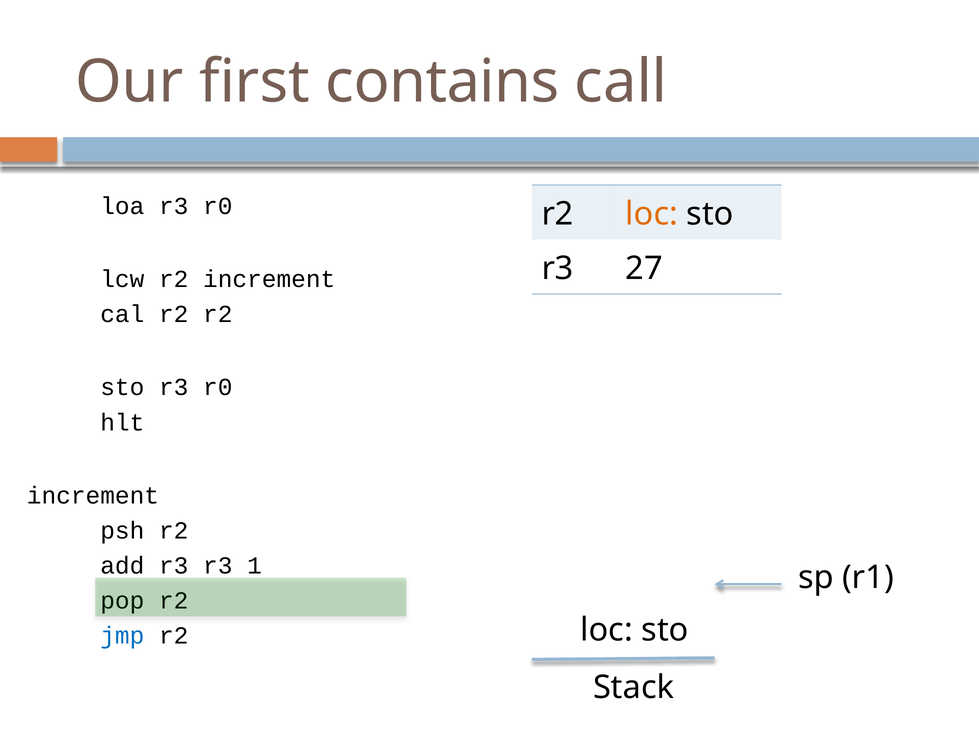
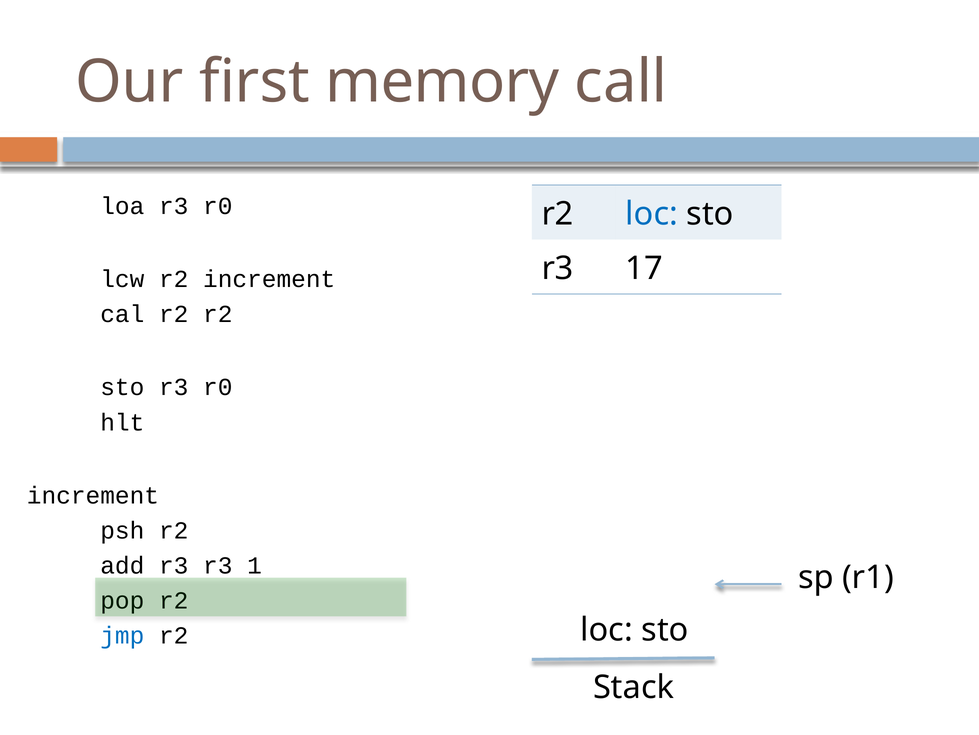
contains: contains -> memory
loc at (652, 214) colour: orange -> blue
27: 27 -> 17
